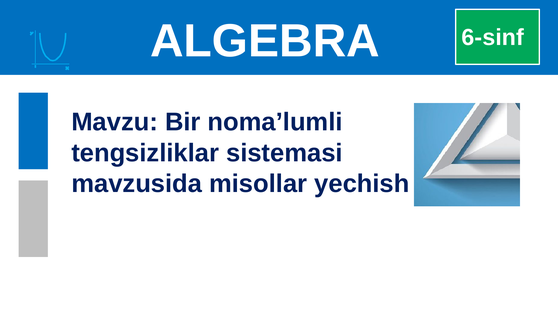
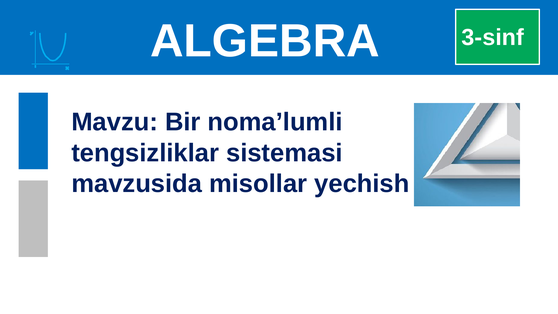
6-sinf: 6-sinf -> 3-sinf
